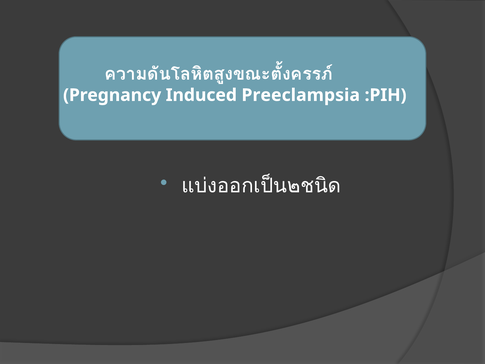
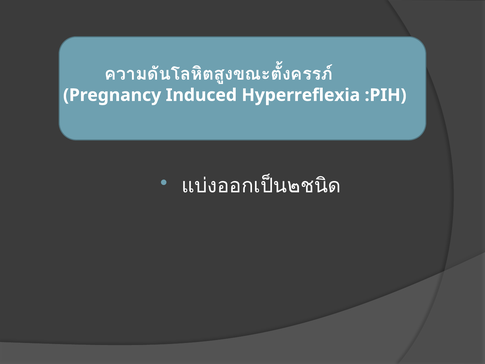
Preeclampsia: Preeclampsia -> Hyperreflexia
